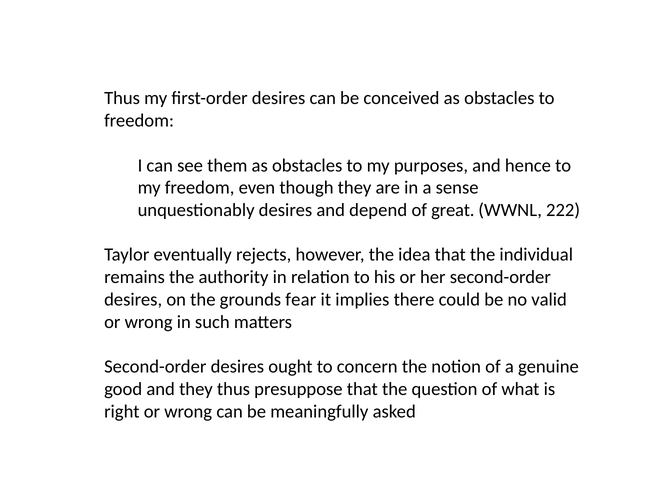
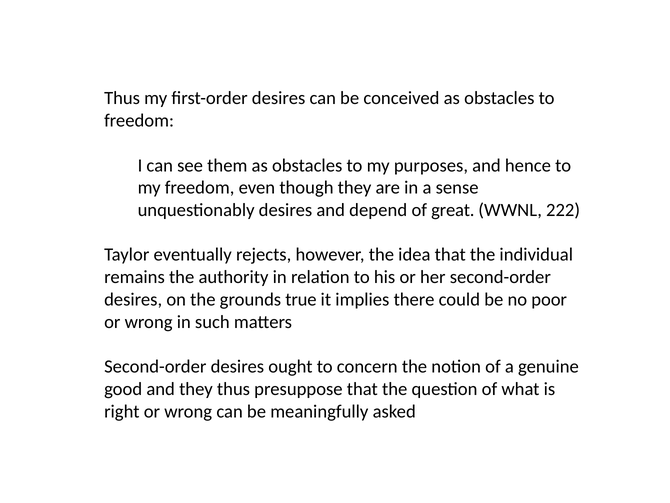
fear: fear -> true
valid: valid -> poor
